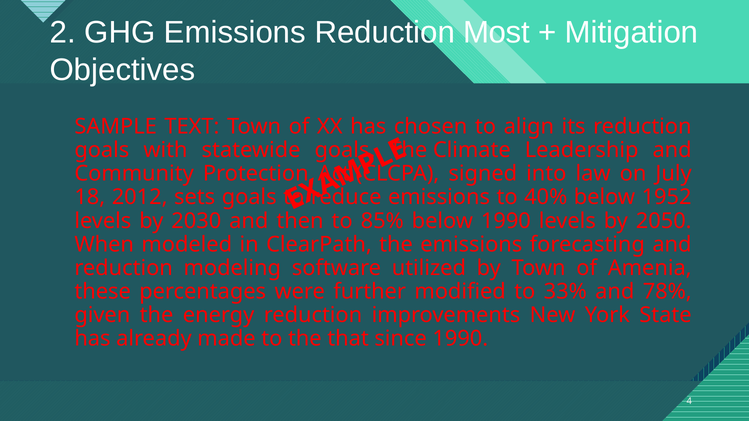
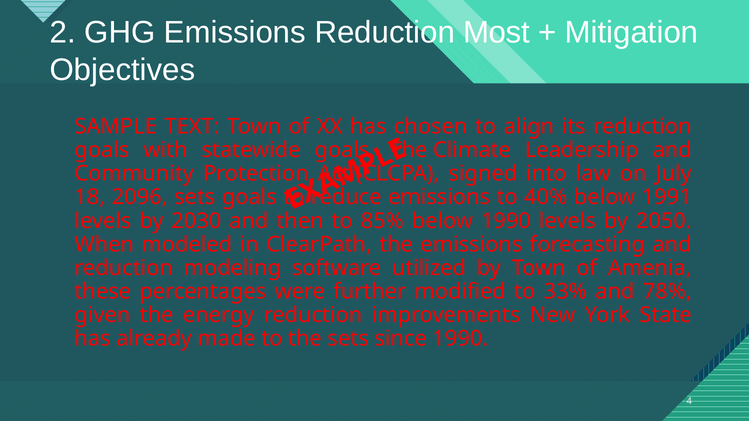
2012: 2012 -> 2096
1952: 1952 -> 1991
the that: that -> sets
